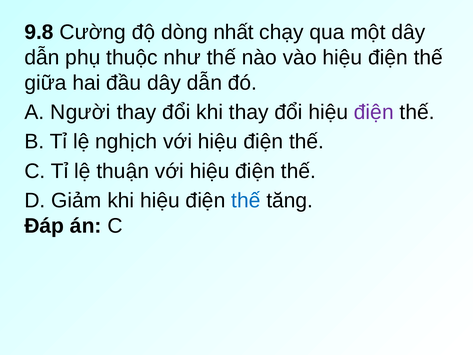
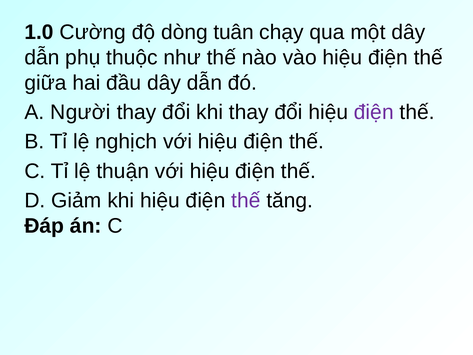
9.8: 9.8 -> 1.0
nhất: nhất -> tuân
thế at (246, 200) colour: blue -> purple
